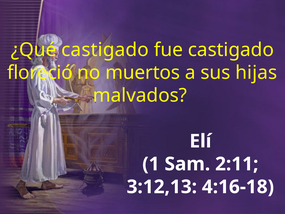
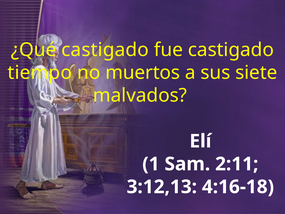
floreció: floreció -> tiempo
hijas: hijas -> siete
